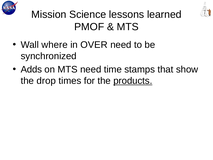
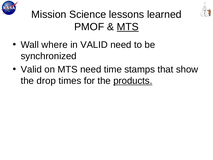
MTS at (128, 27) underline: none -> present
in OVER: OVER -> VALID
Adds at (31, 69): Adds -> Valid
